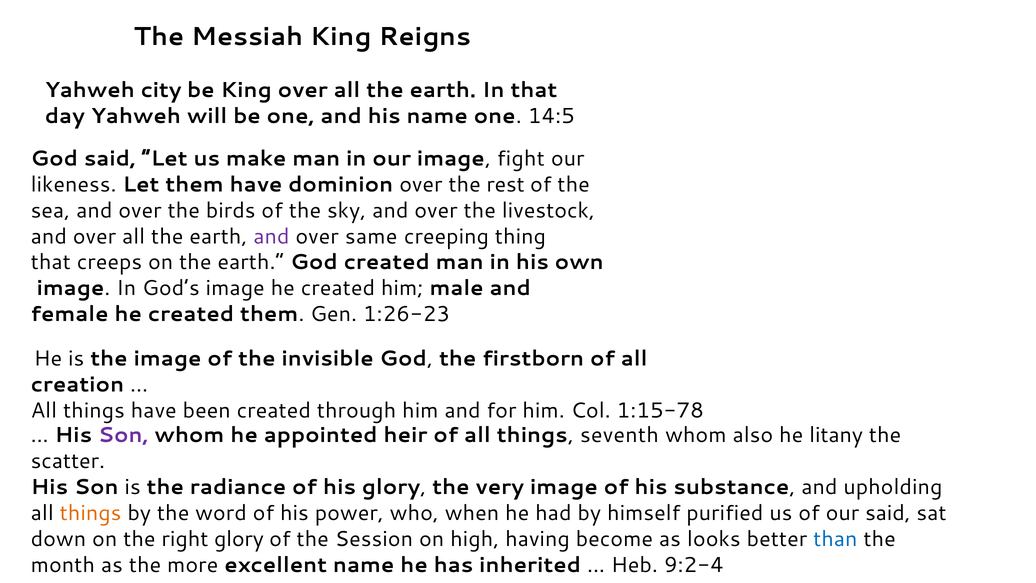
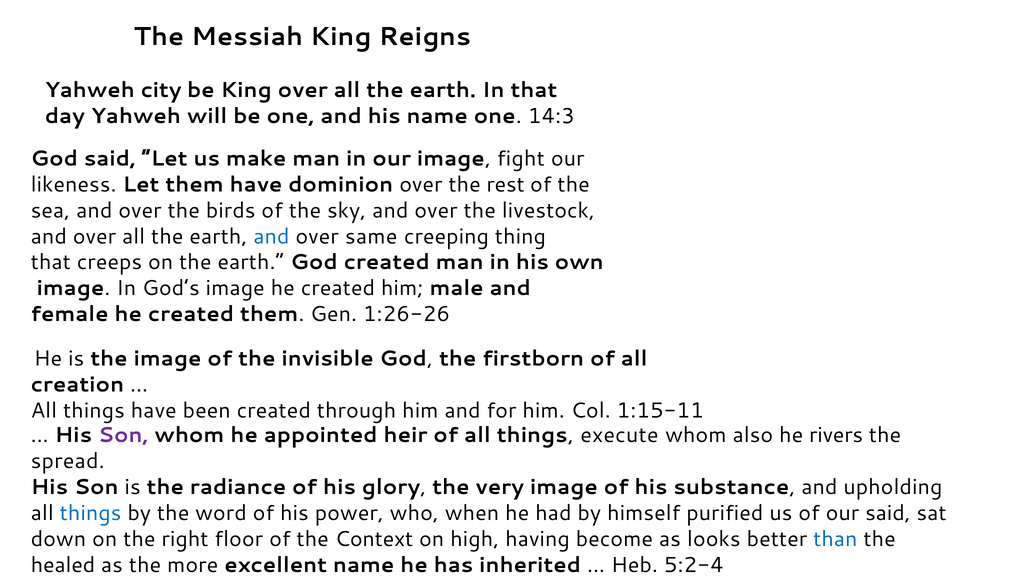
14:5: 14:5 -> 14:3
and at (271, 236) colour: purple -> blue
1:26-23: 1:26-23 -> 1:26-26
1:15-78: 1:15-78 -> 1:15-11
seventh: seventh -> execute
litany: litany -> rivers
scatter: scatter -> spread
things at (91, 513) colour: orange -> blue
right glory: glory -> floor
Session: Session -> Context
month: month -> healed
9:2-4: 9:2-4 -> 5:2-4
